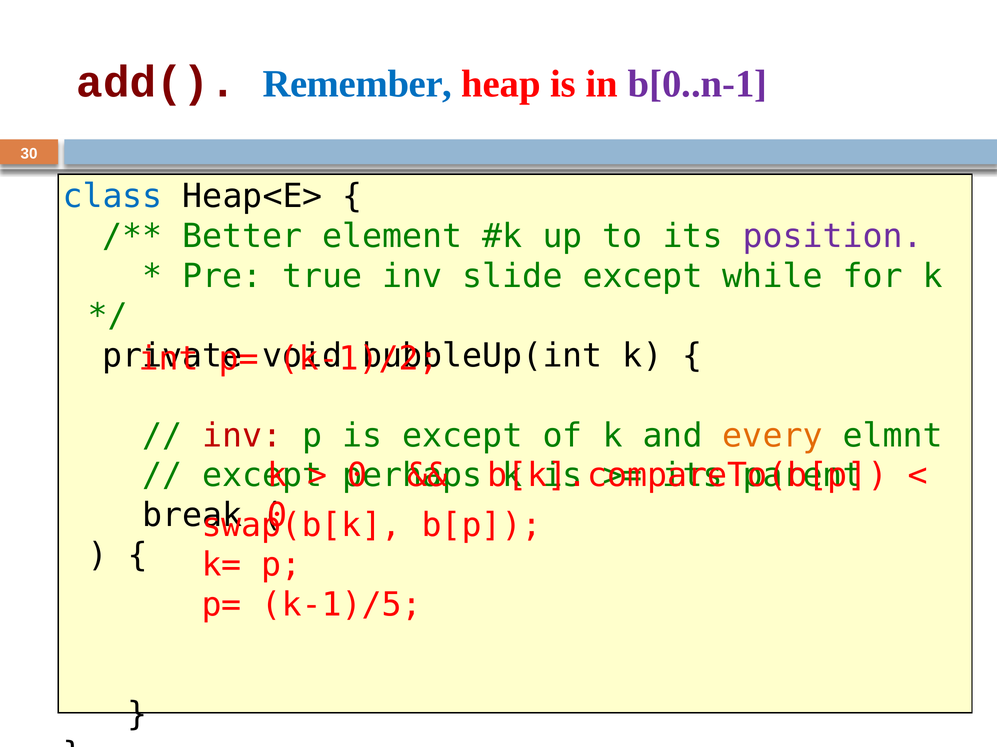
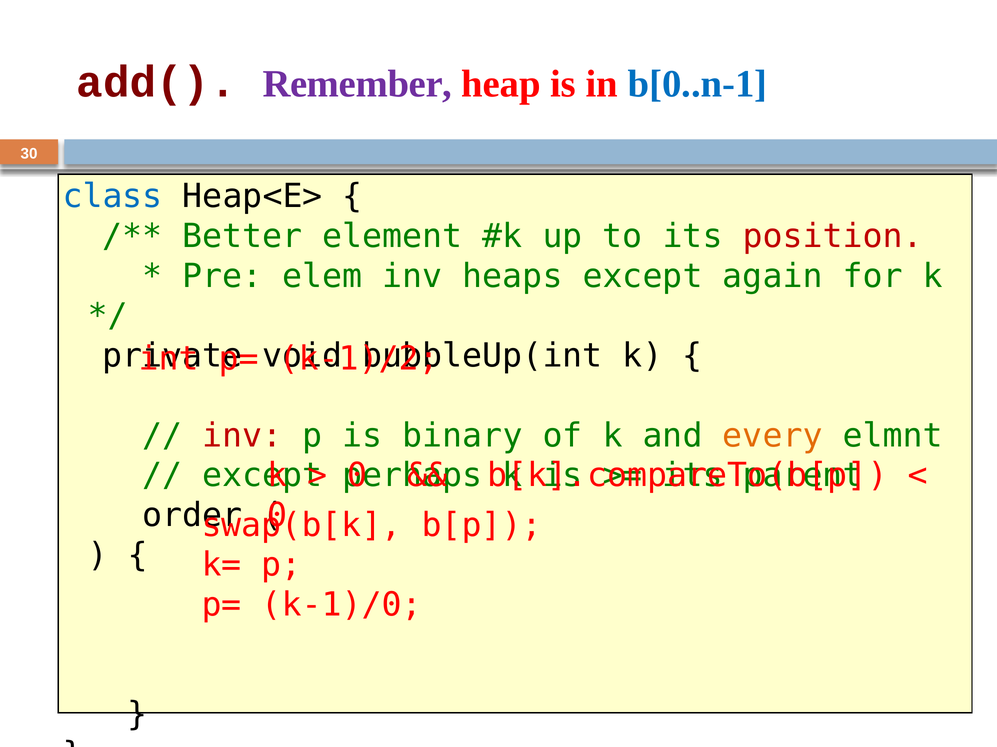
Remember colour: blue -> purple
b[0..n-1 colour: purple -> blue
position colour: purple -> red
true: true -> elem
slide: slide -> heaps
while: while -> again
is except: except -> binary
break: break -> order
k-1)/5: k-1)/5 -> k-1)/0
